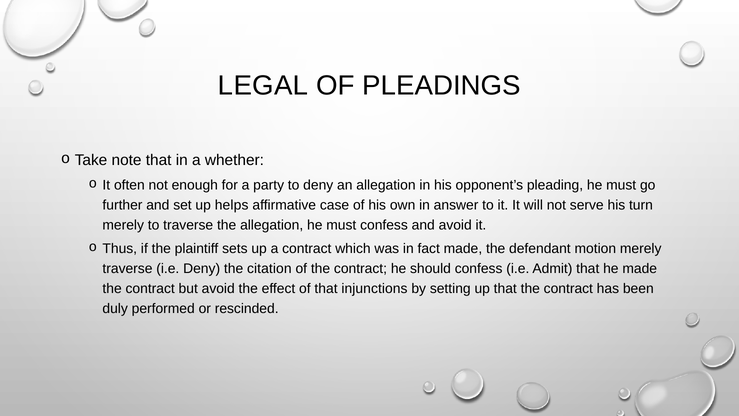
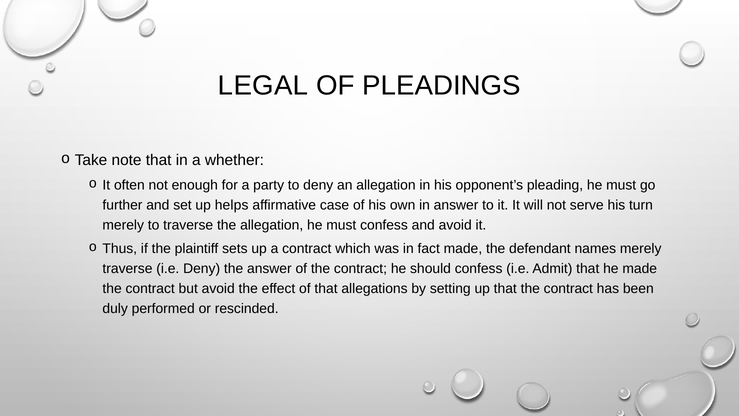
motion: motion -> names
the citation: citation -> answer
injunctions: injunctions -> allegations
